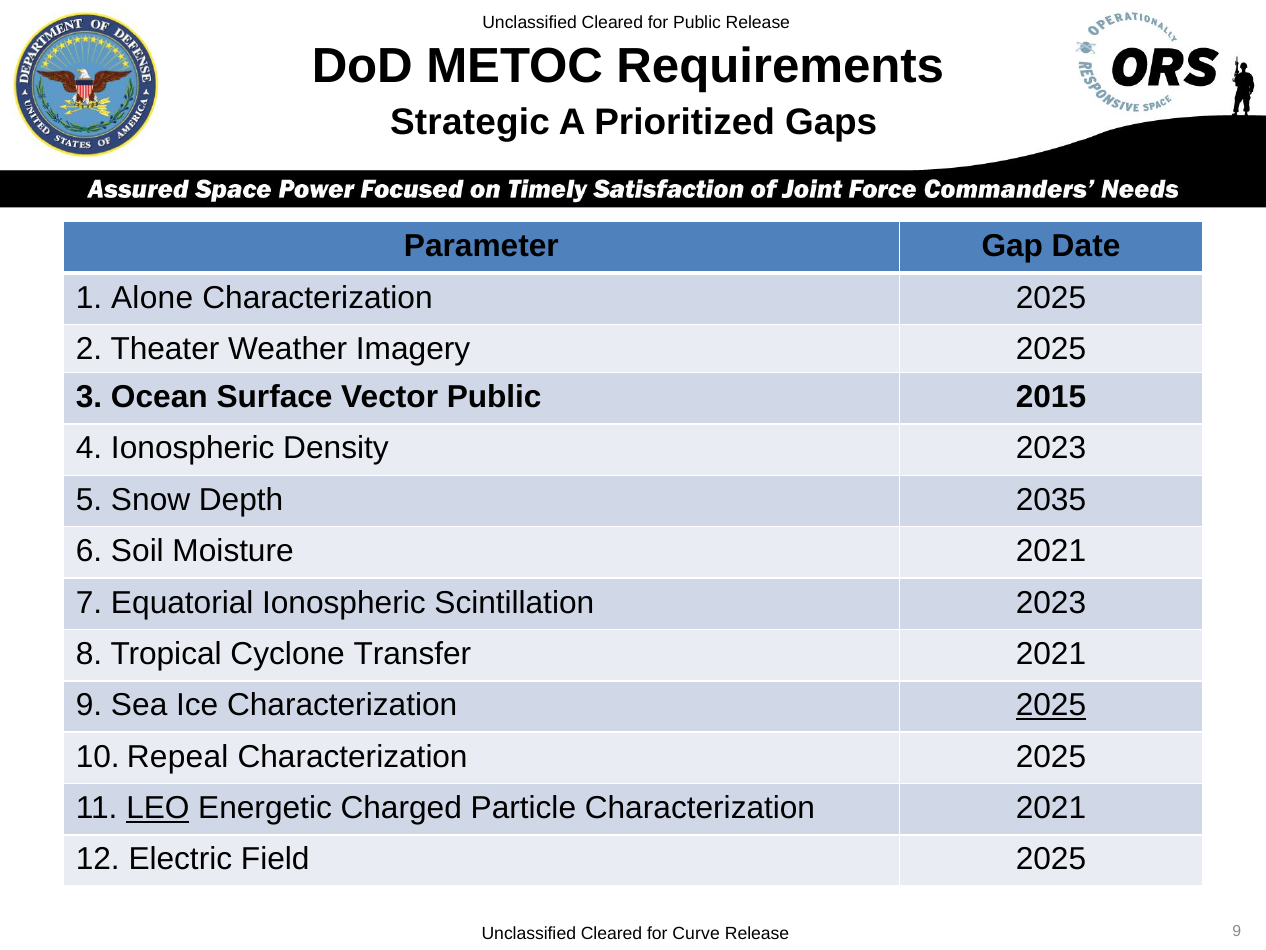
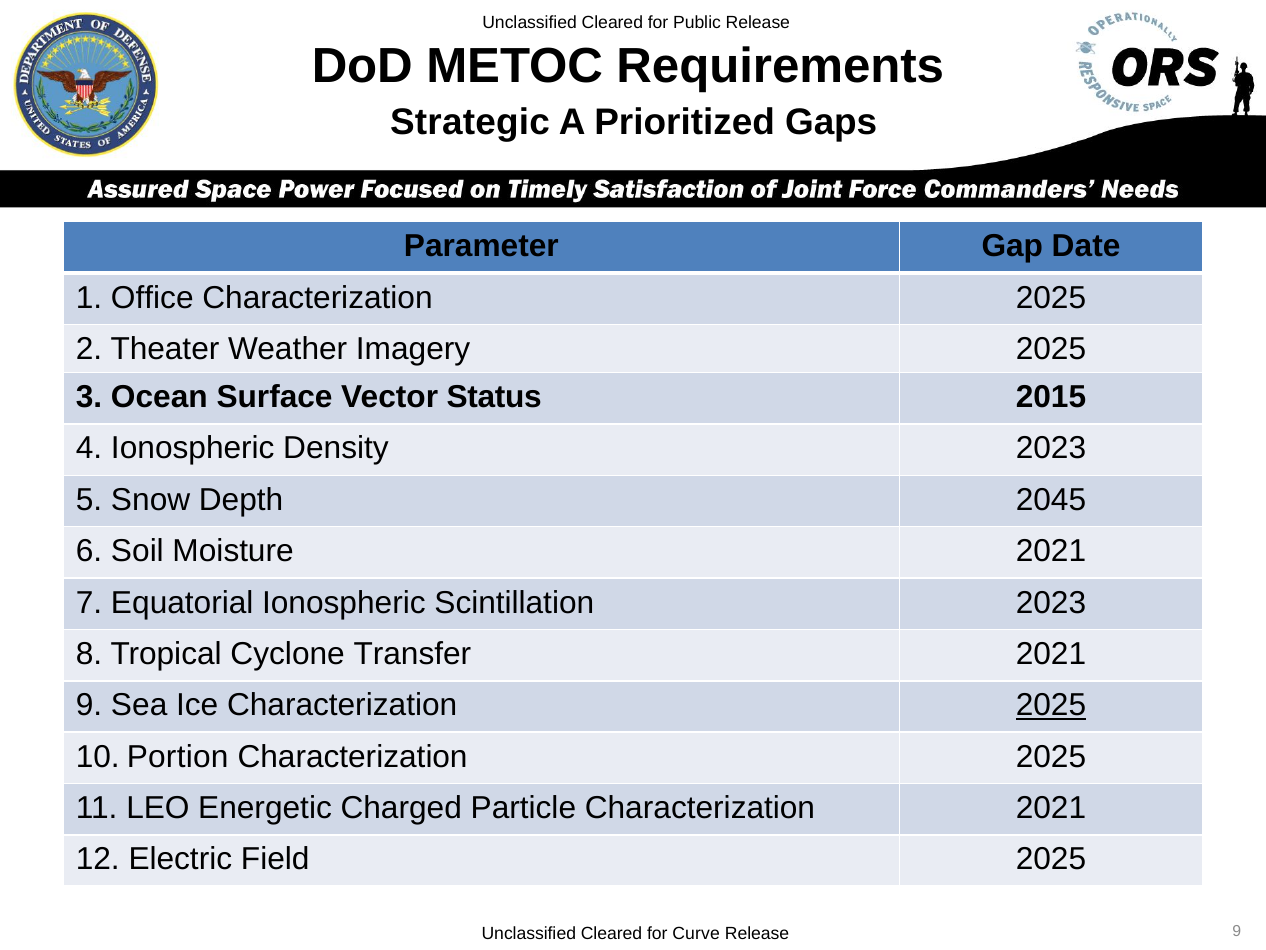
Alone: Alone -> Office
Vector Public: Public -> Status
2035: 2035 -> 2045
Repeal: Repeal -> Portion
LEO underline: present -> none
